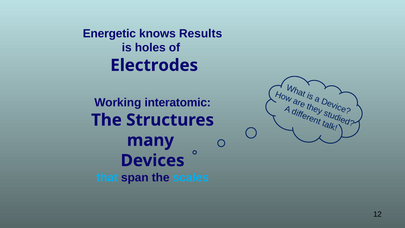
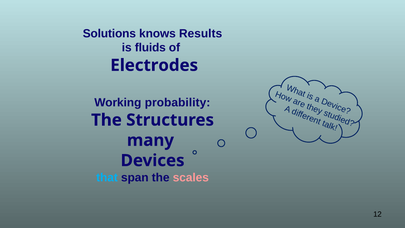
Energetic: Energetic -> Solutions
holes: holes -> fluids
interatomic: interatomic -> probability
scales colour: light blue -> pink
